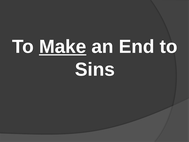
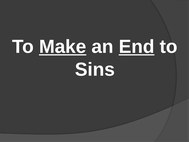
End underline: none -> present
